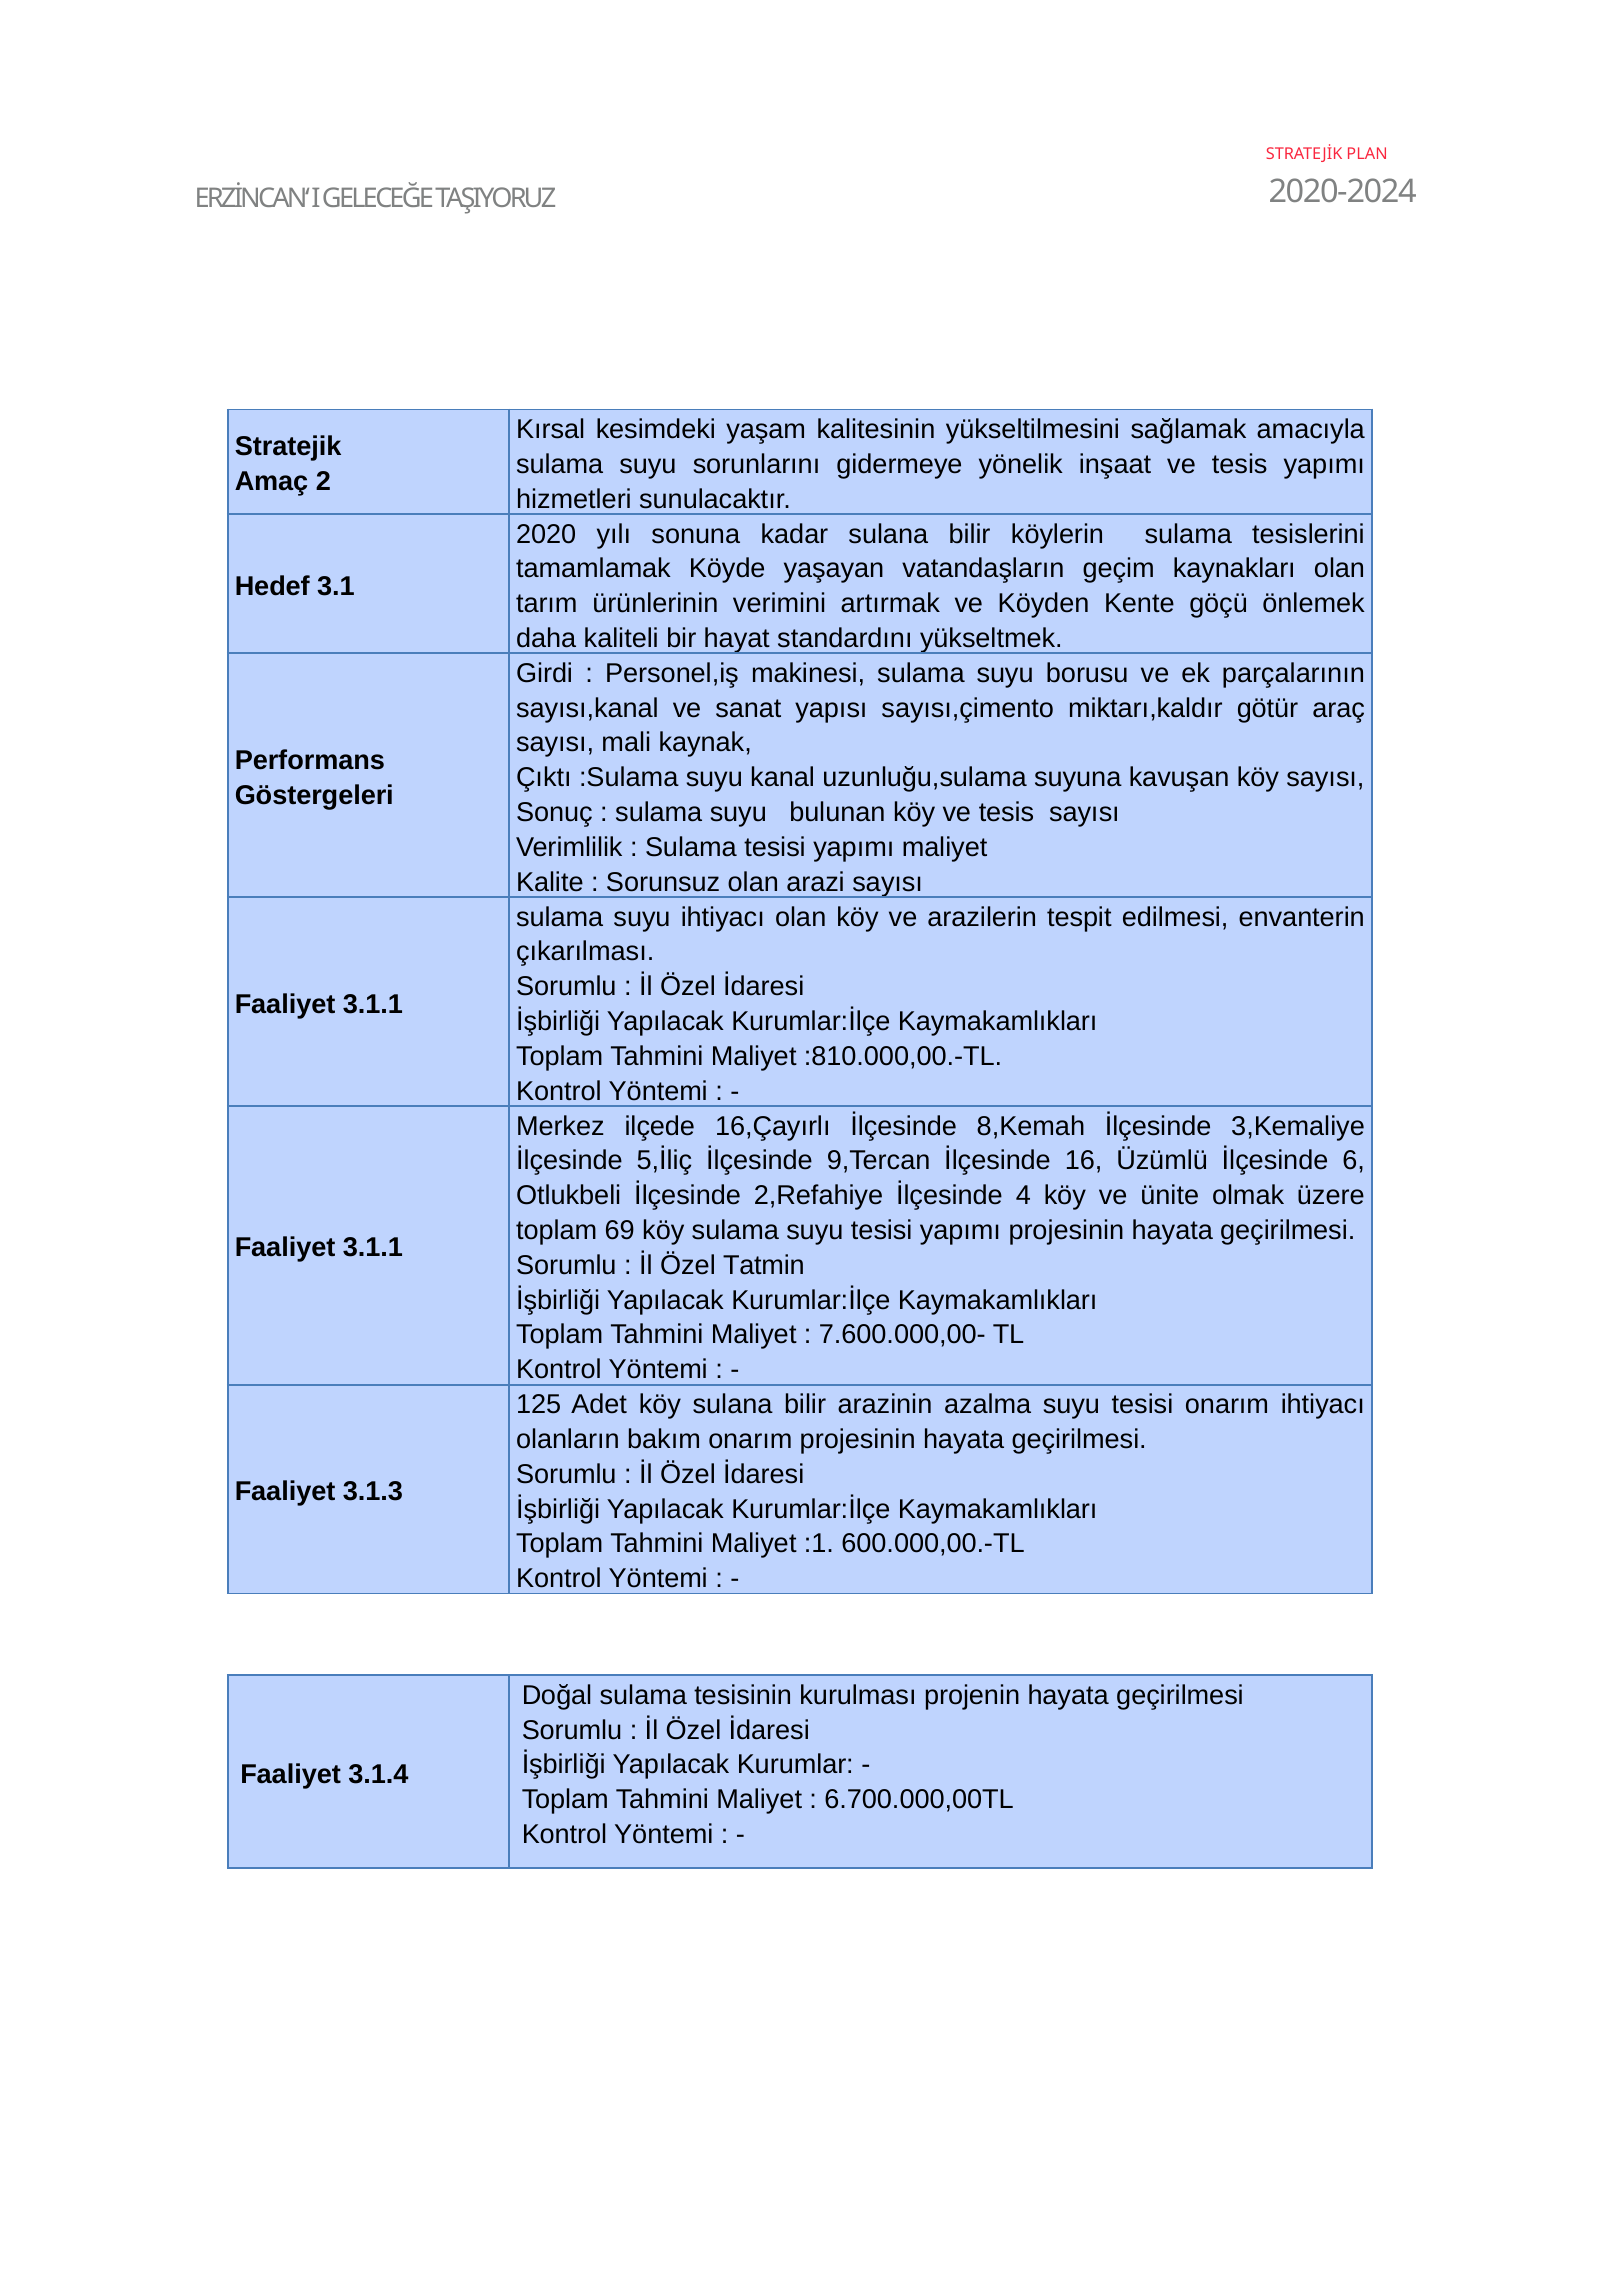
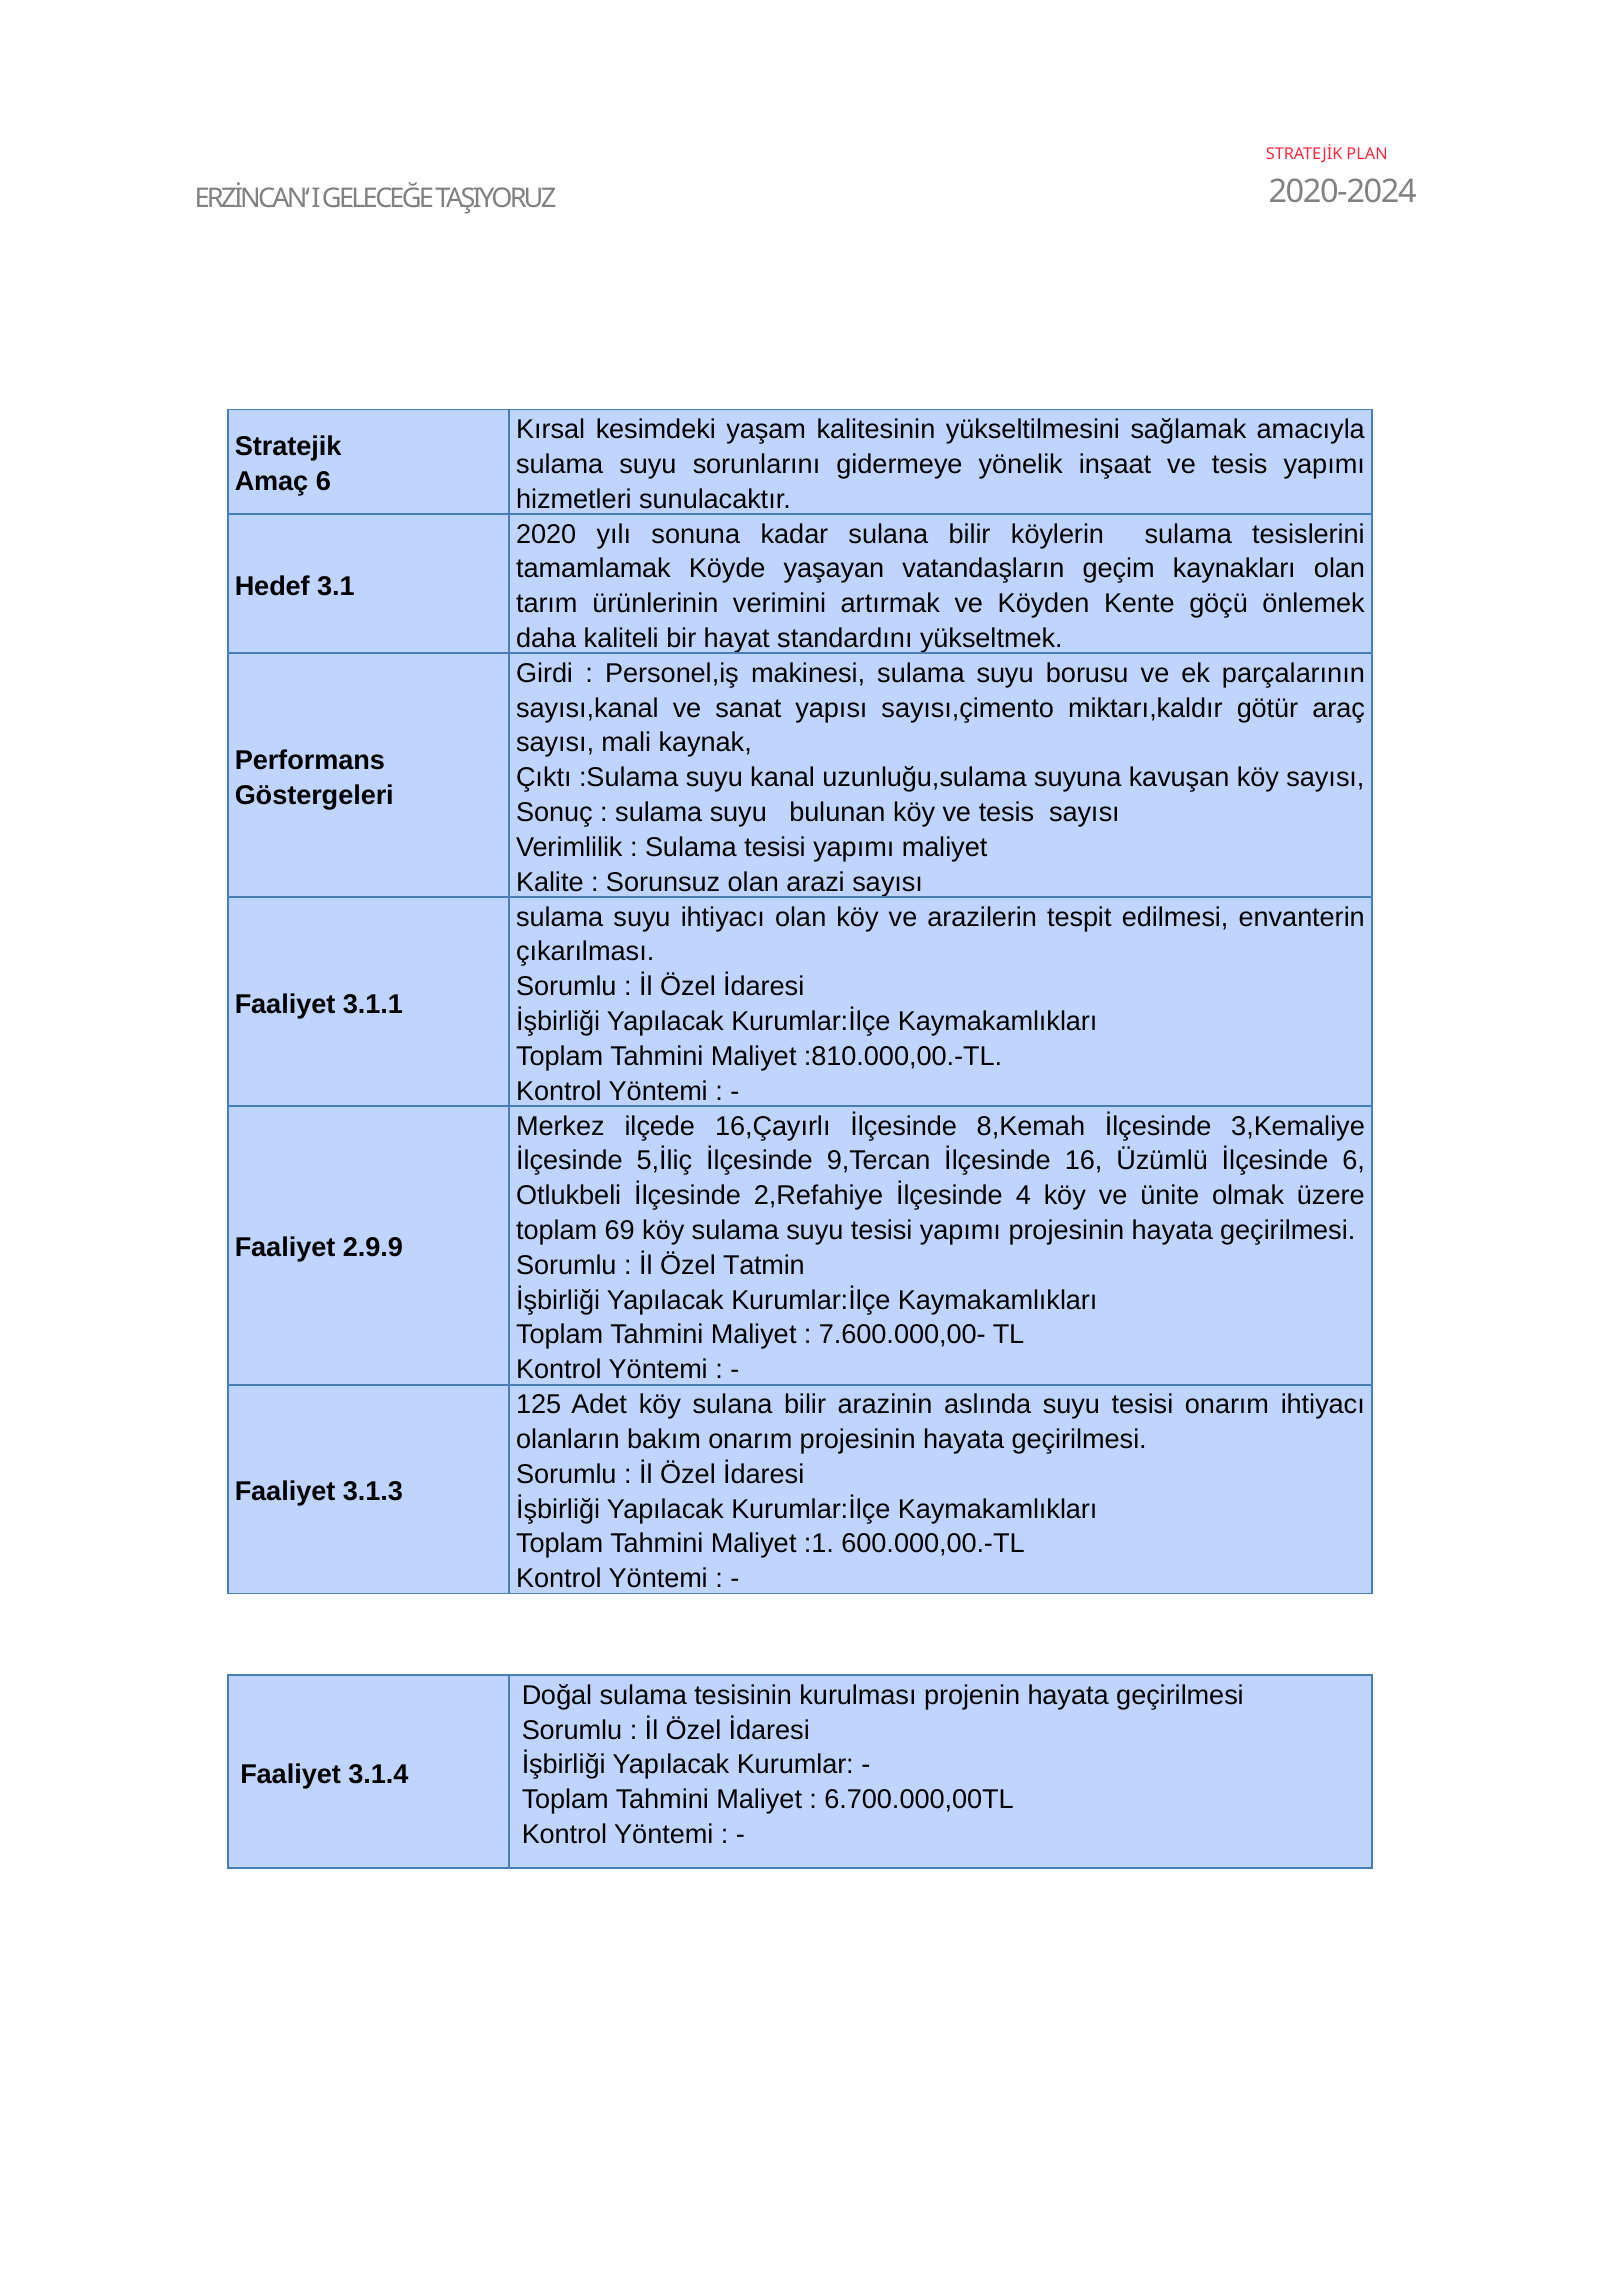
Amaç 2: 2 -> 6
3.1.1 at (373, 1248): 3.1.1 -> 2.9.9
azalma: azalma -> aslında
